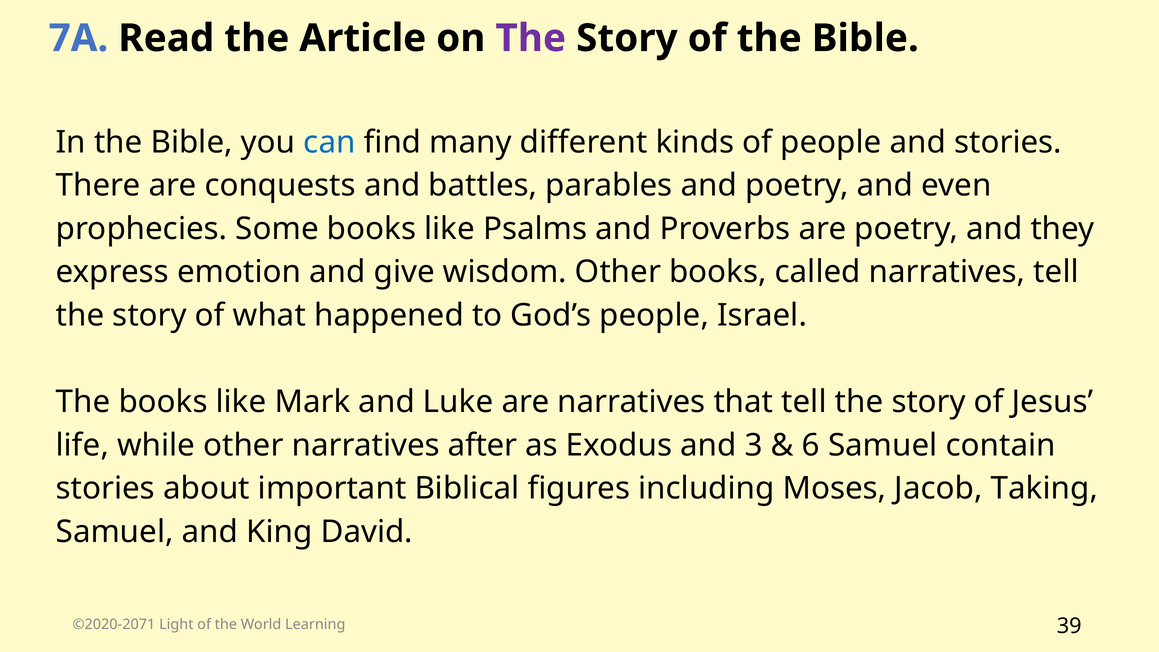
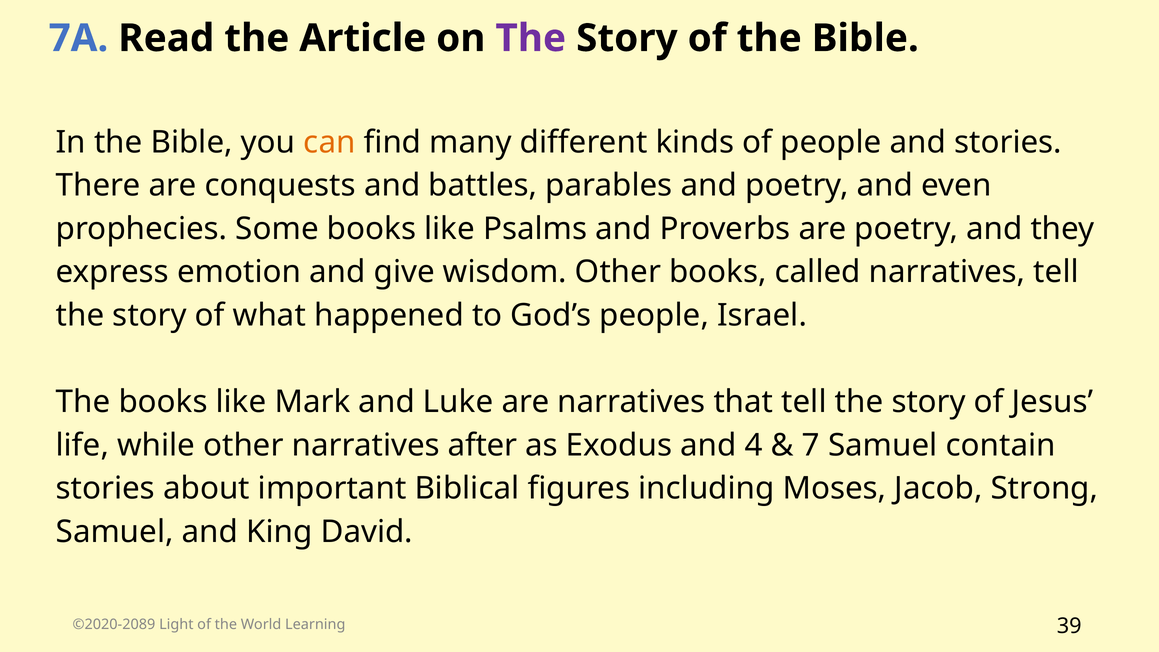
can colour: blue -> orange
3: 3 -> 4
6: 6 -> 7
Taking: Taking -> Strong
©2020-2071: ©2020-2071 -> ©2020-2089
